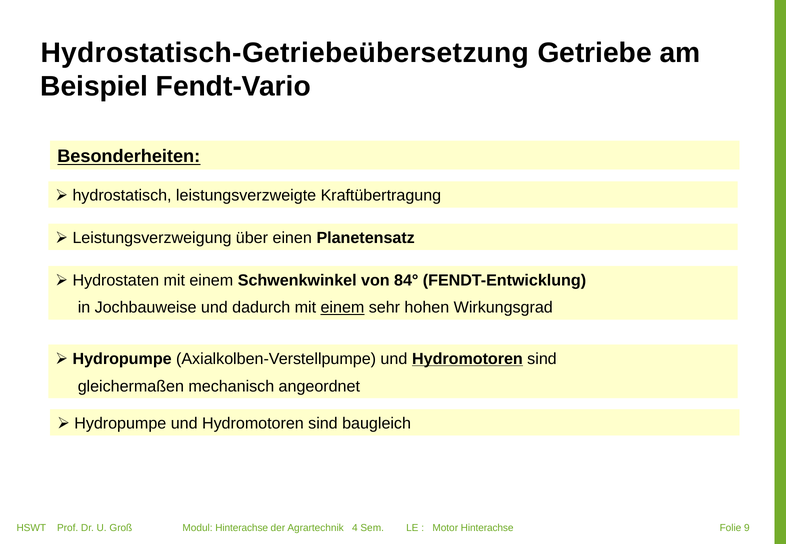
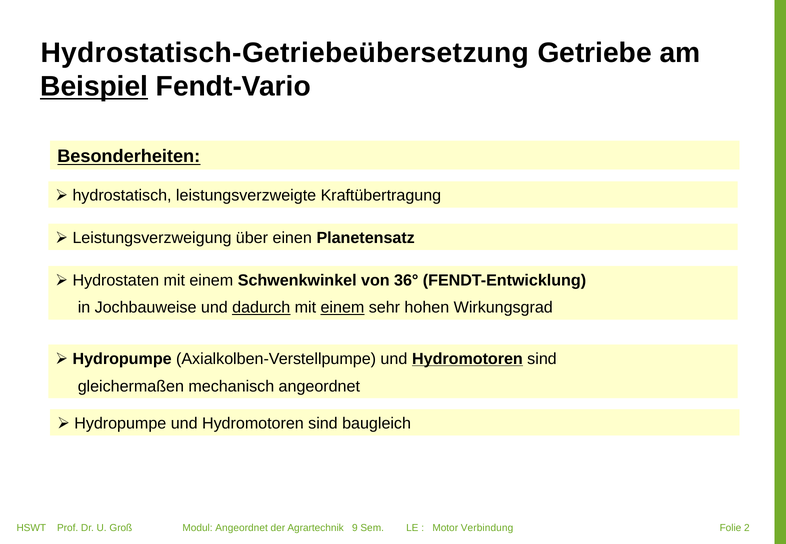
Beispiel underline: none -> present
84°: 84° -> 36°
dadurch underline: none -> present
Modul Hinterachse: Hinterachse -> Angeordnet
4: 4 -> 9
Motor Hinterachse: Hinterachse -> Verbindung
9: 9 -> 2
